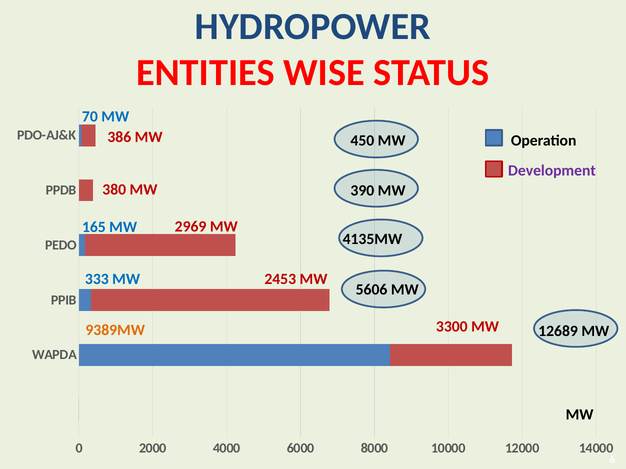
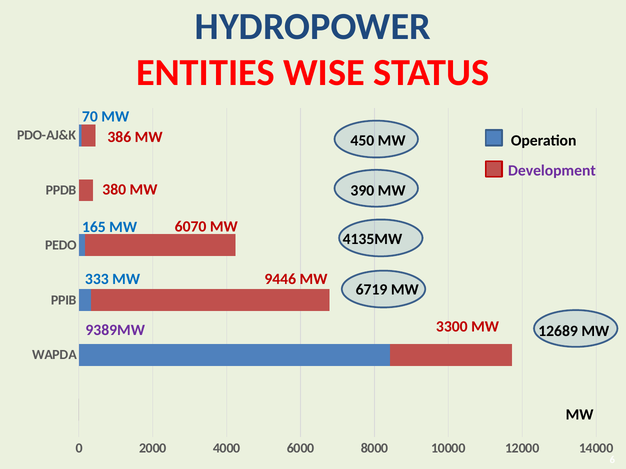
2969: 2969 -> 6070
2453: 2453 -> 9446
5606: 5606 -> 6719
9389MW colour: orange -> purple
